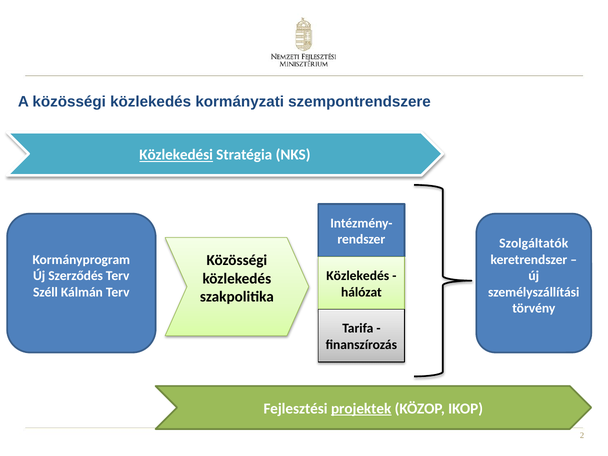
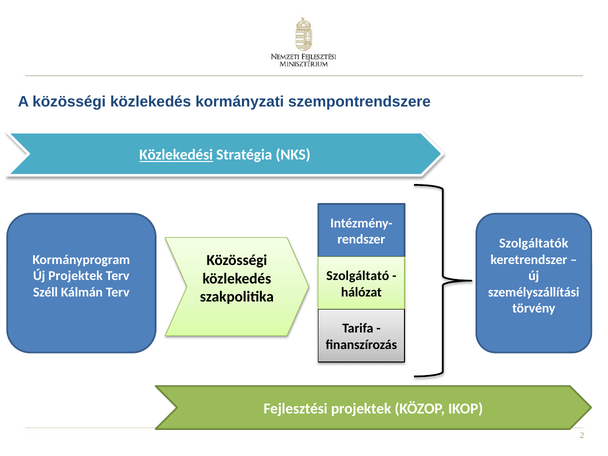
Új Szerződés: Szerződés -> Projektek
Közlekedés at (358, 276): Közlekedés -> Szolgáltató
projektek at (361, 409) underline: present -> none
